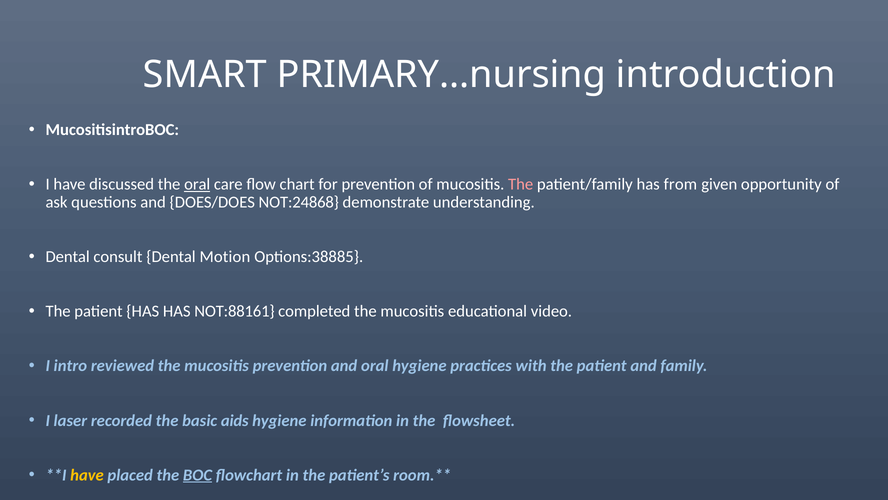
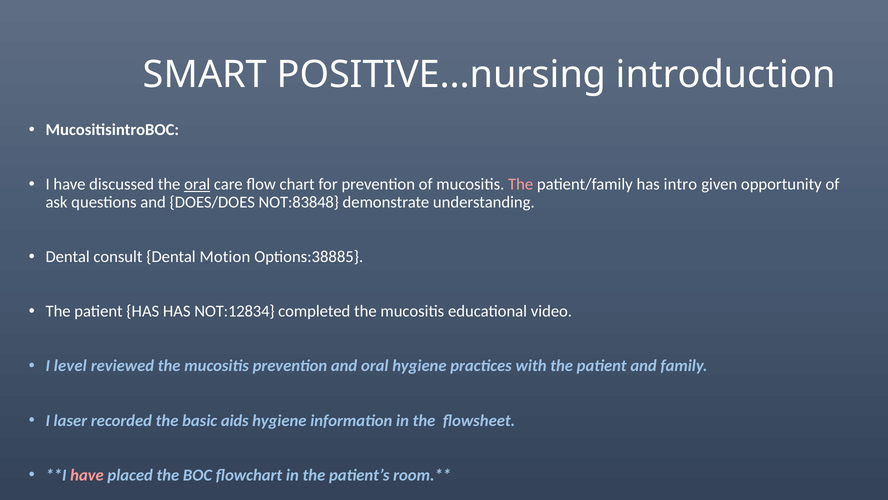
PRIMARY...nursing: PRIMARY...nursing -> POSITIVE...nursing
from: from -> intro
NOT:24868: NOT:24868 -> NOT:83848
NOT:88161: NOT:88161 -> NOT:12834
intro: intro -> level
have at (87, 475) colour: yellow -> pink
BOC underline: present -> none
